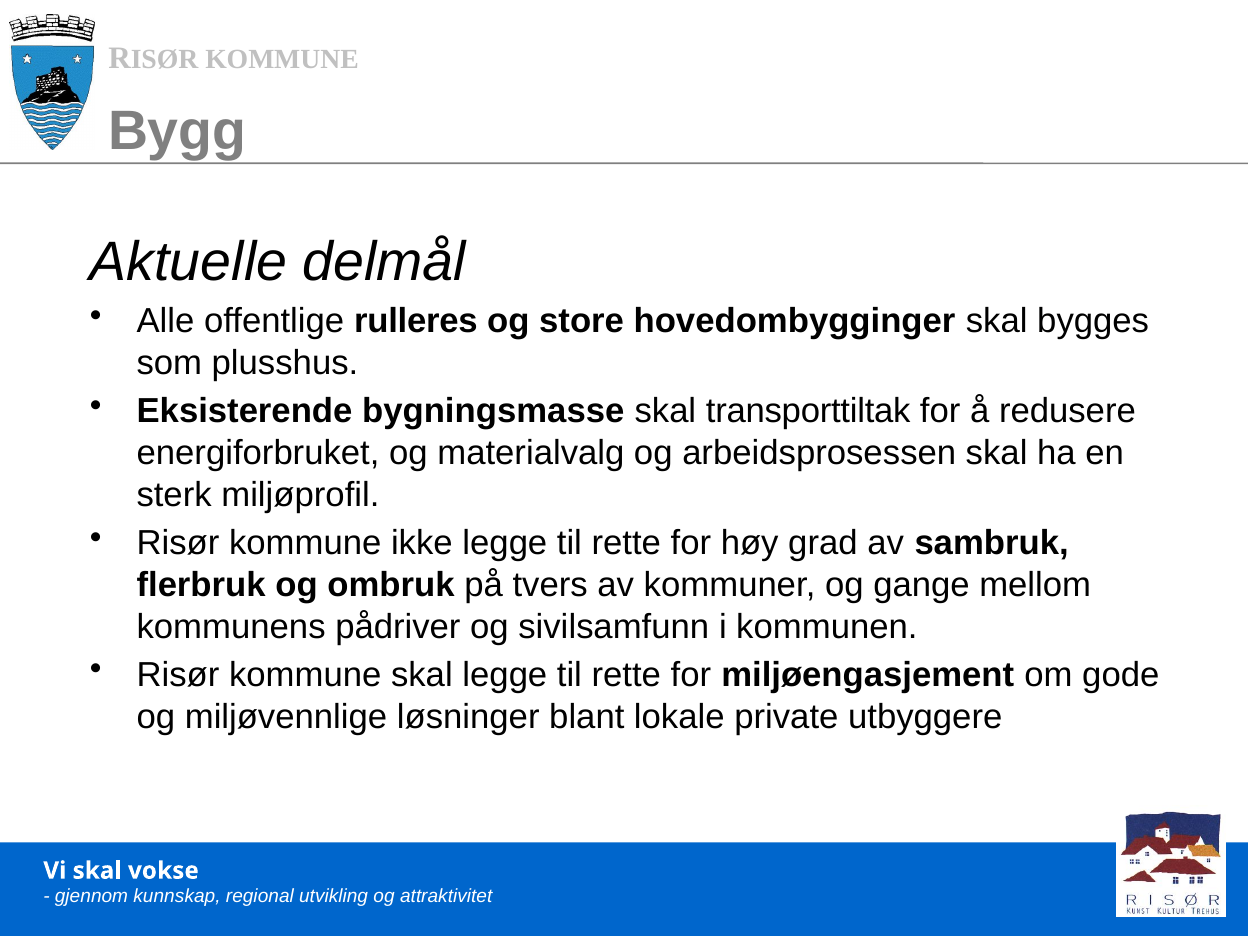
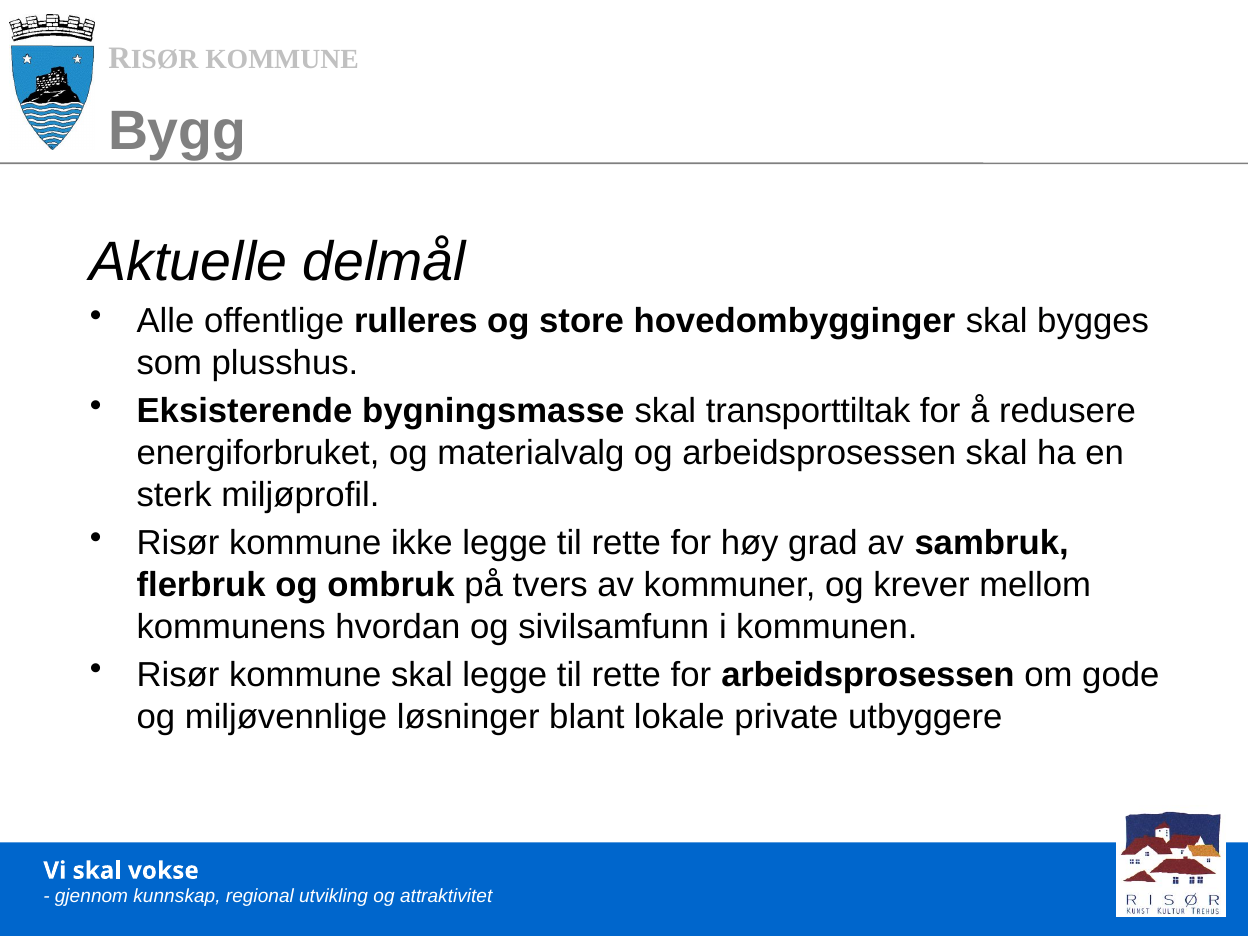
gange: gange -> krever
pådriver: pådriver -> hvordan
for miljøengasjement: miljøengasjement -> arbeidsprosessen
